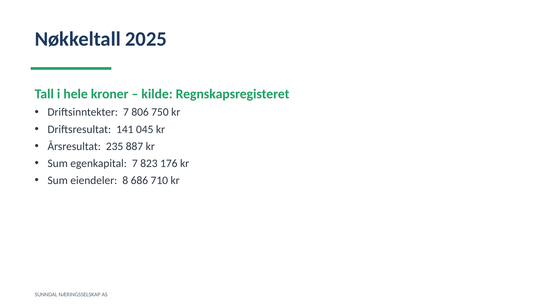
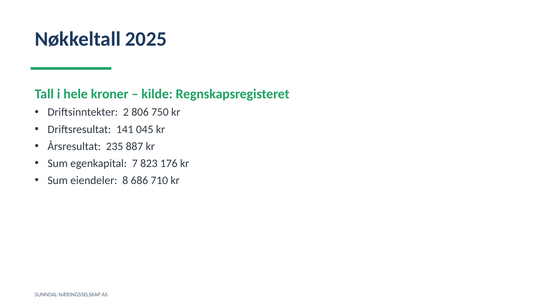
Driftsinntekter 7: 7 -> 2
